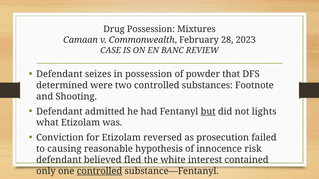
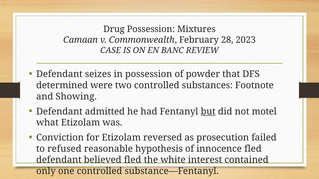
Shooting: Shooting -> Showing
lights: lights -> motel
causing: causing -> refused
innocence risk: risk -> fled
controlled at (100, 171) underline: present -> none
